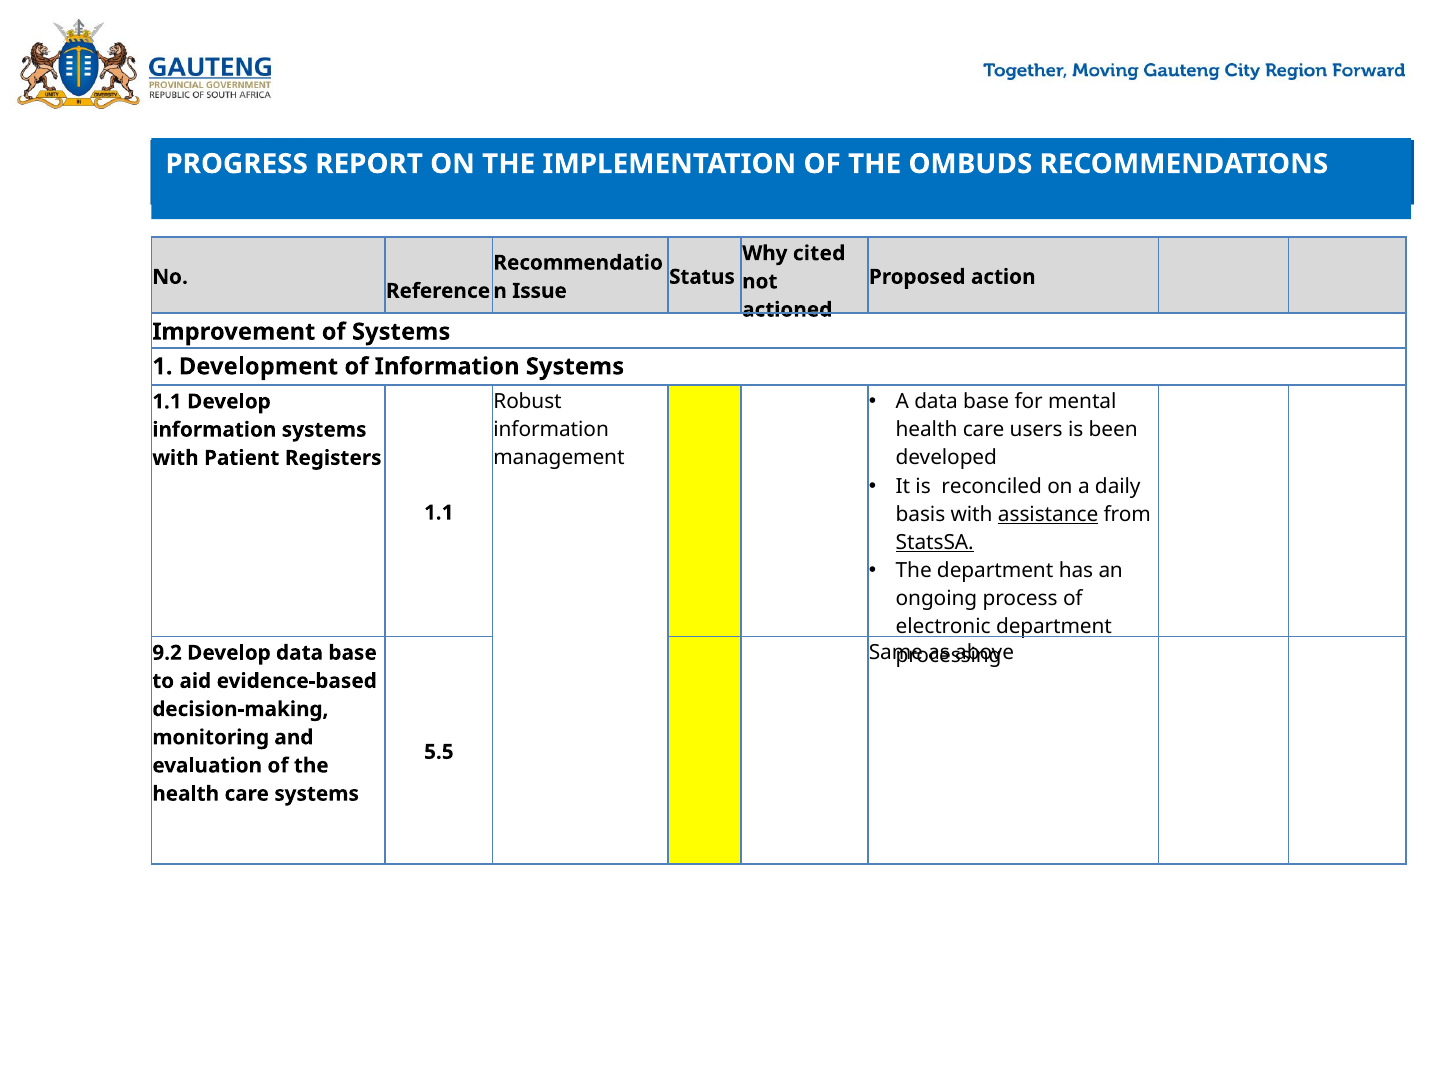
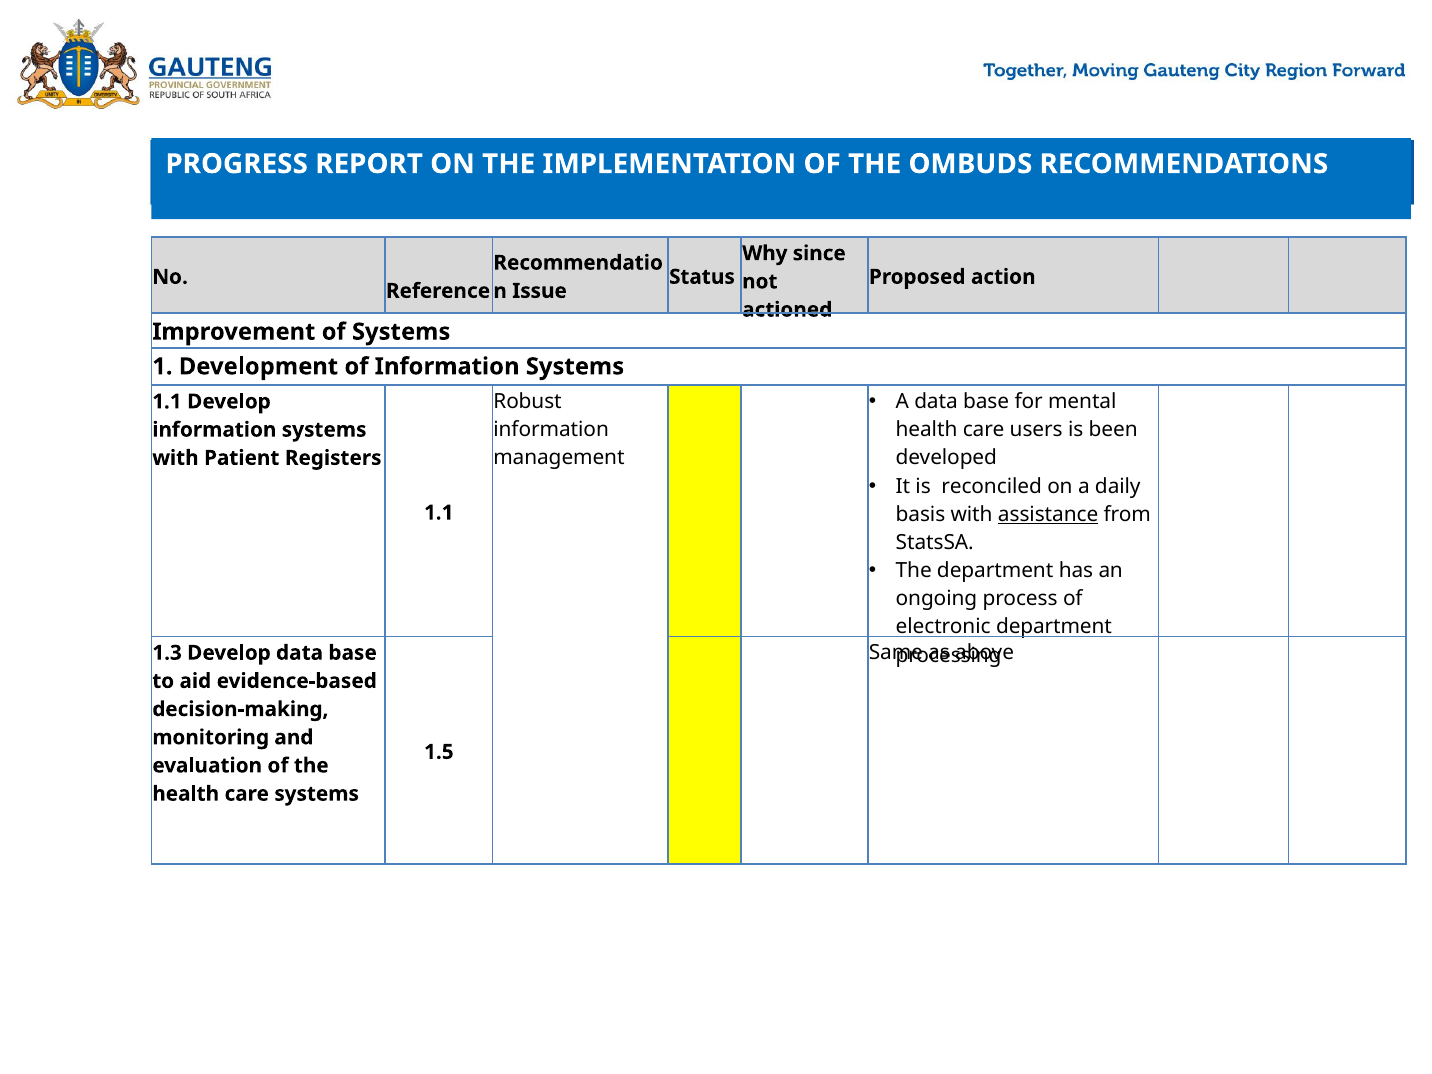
cited: cited -> since
StatsSA underline: present -> none
9.2: 9.2 -> 1.3
5.5: 5.5 -> 1.5
